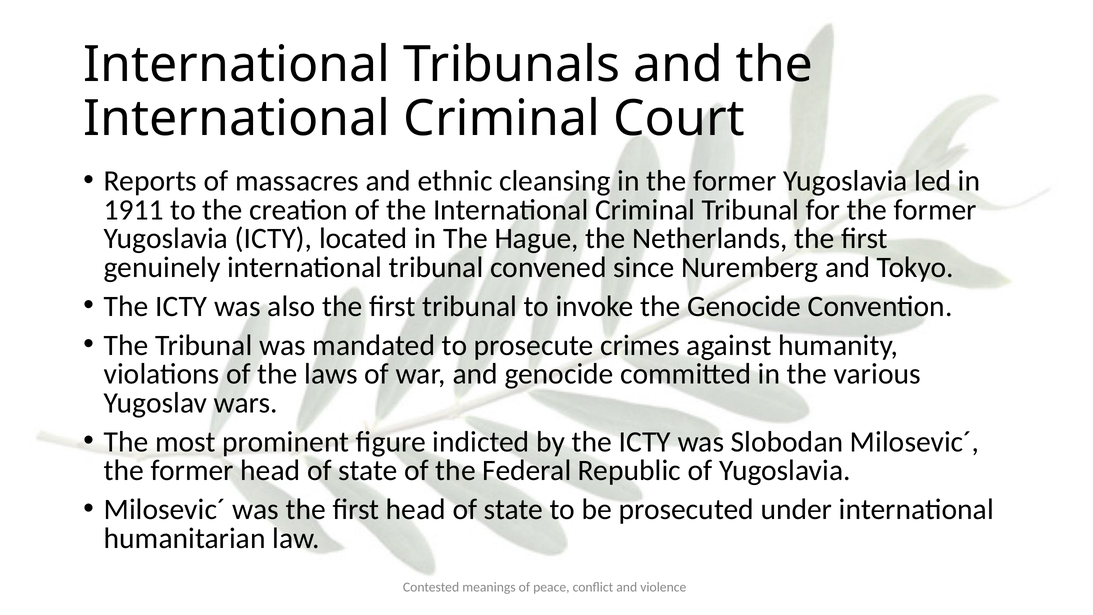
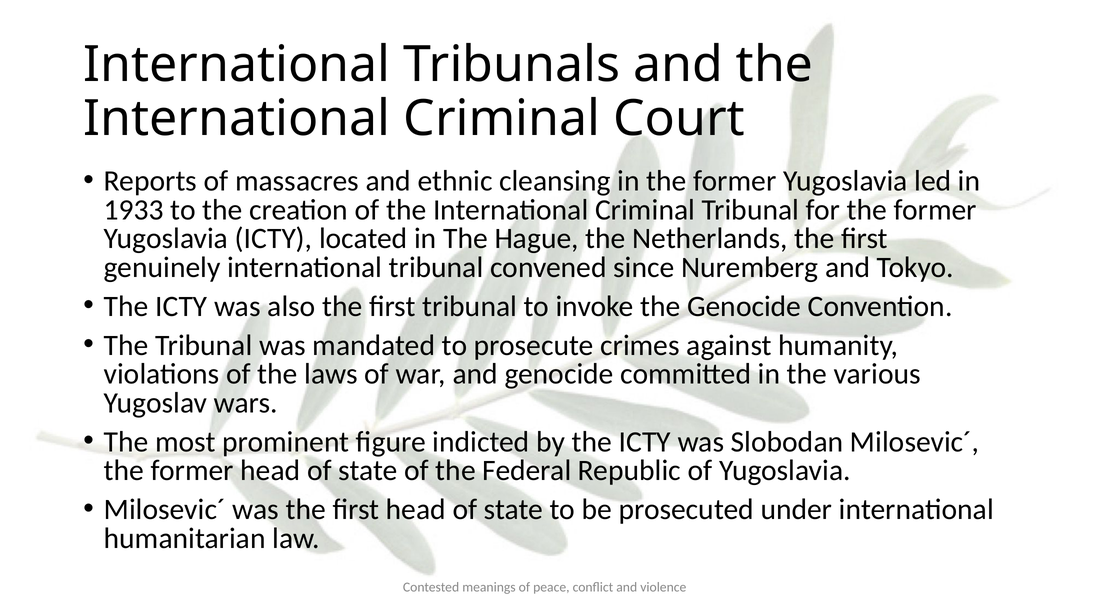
1911: 1911 -> 1933
